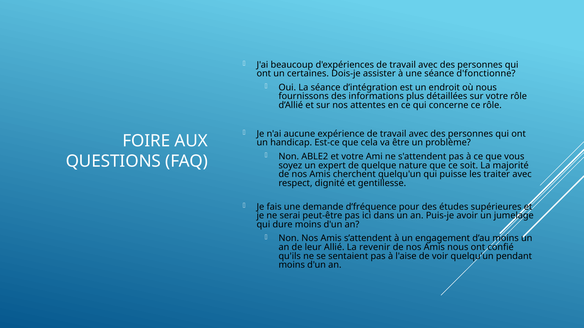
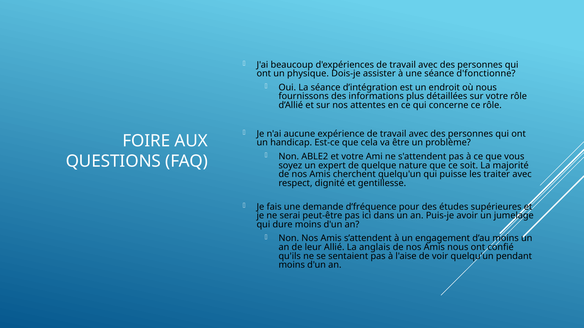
certaines: certaines -> physique
revenir: revenir -> anglais
